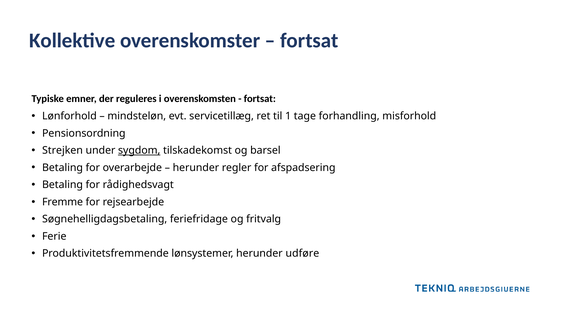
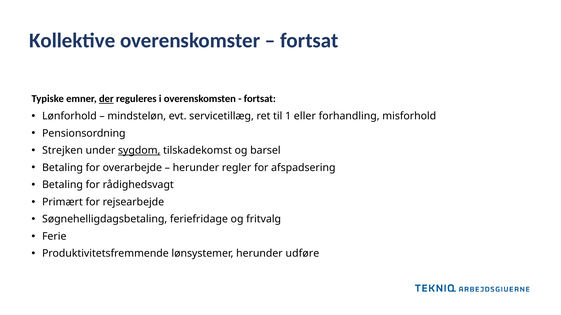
der underline: none -> present
tage: tage -> eller
Fremme: Fremme -> Primært
